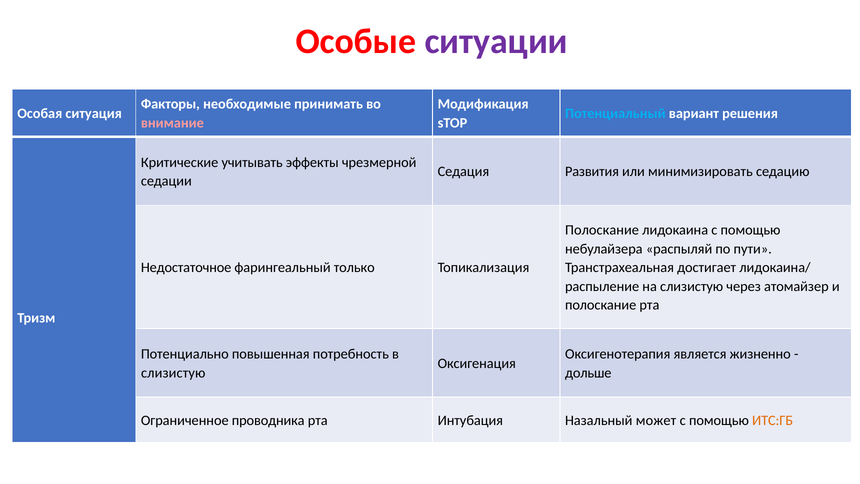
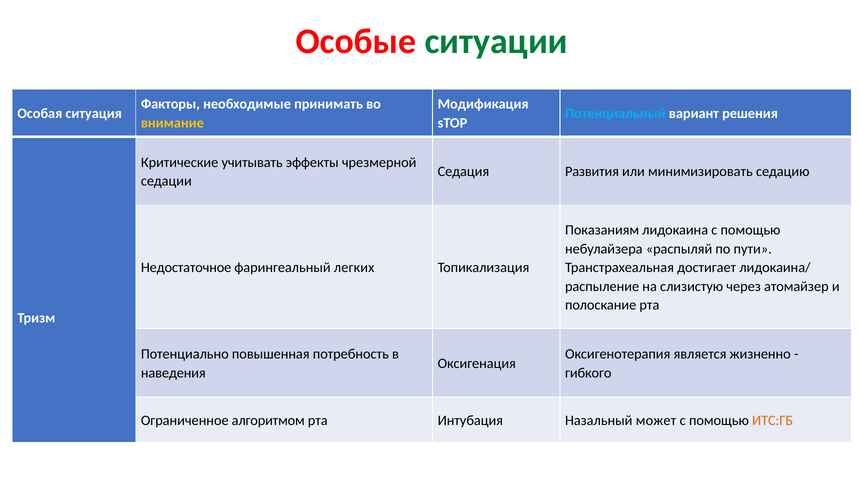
ситуации colour: purple -> green
внимание colour: pink -> yellow
Полоскание at (602, 230): Полоскание -> Показаниям
только: только -> легких
слизистую at (173, 373): слизистую -> наведения
дольше: дольше -> гибкого
проводника: проводника -> алгоритмом
